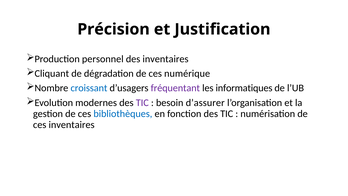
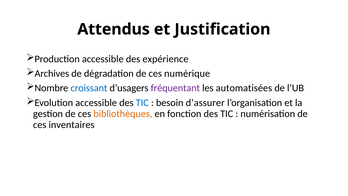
Précision: Précision -> Attendus
Production personnel: personnel -> accessible
des inventaires: inventaires -> expérience
Cliquant: Cliquant -> Archives
informatiques: informatiques -> automatisées
Evolution modernes: modernes -> accessible
TIC at (142, 103) colour: purple -> blue
bibliothèques colour: blue -> orange
